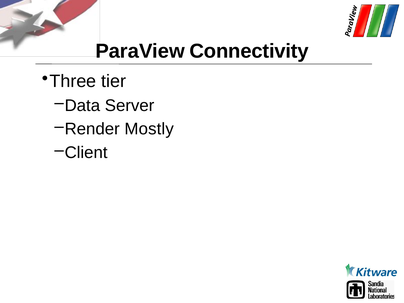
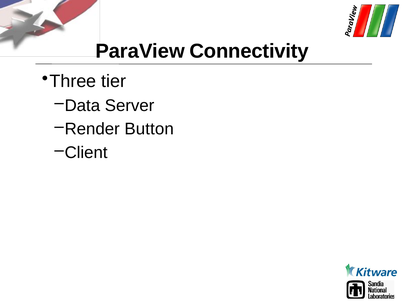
Mostly: Mostly -> Button
